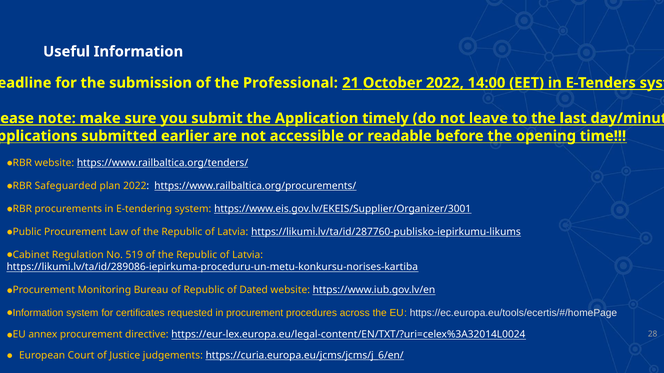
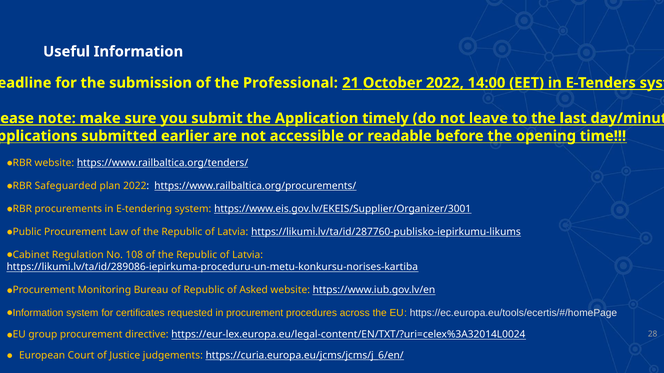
519: 519 -> 108
Dated: Dated -> Asked
annex: annex -> group
